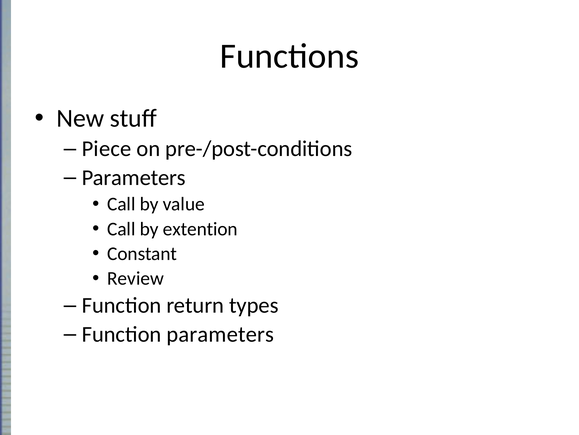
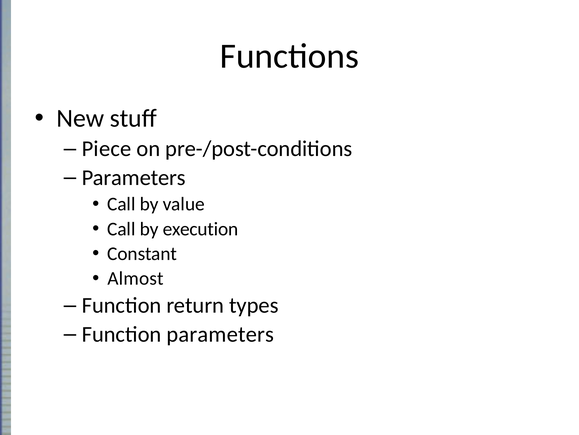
extention: extention -> execution
Review: Review -> Almost
